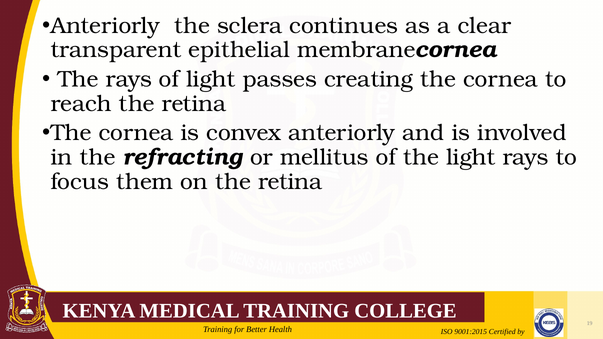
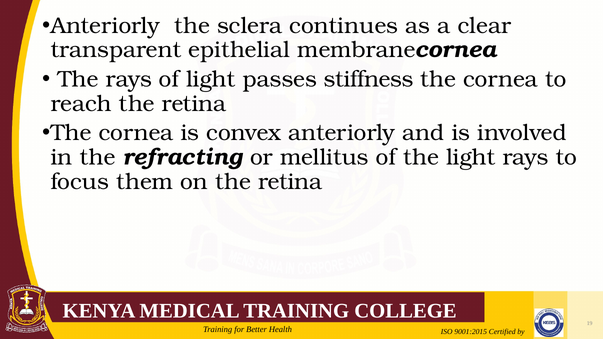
creating: creating -> stiffness
